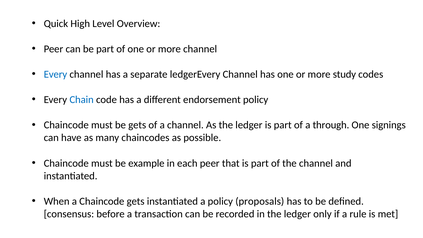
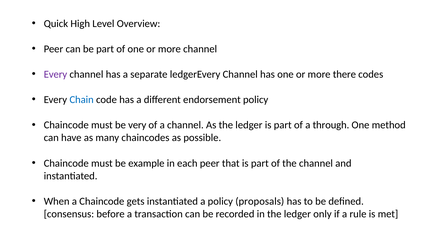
Every at (55, 74) colour: blue -> purple
study: study -> there
be gets: gets -> very
signings: signings -> method
